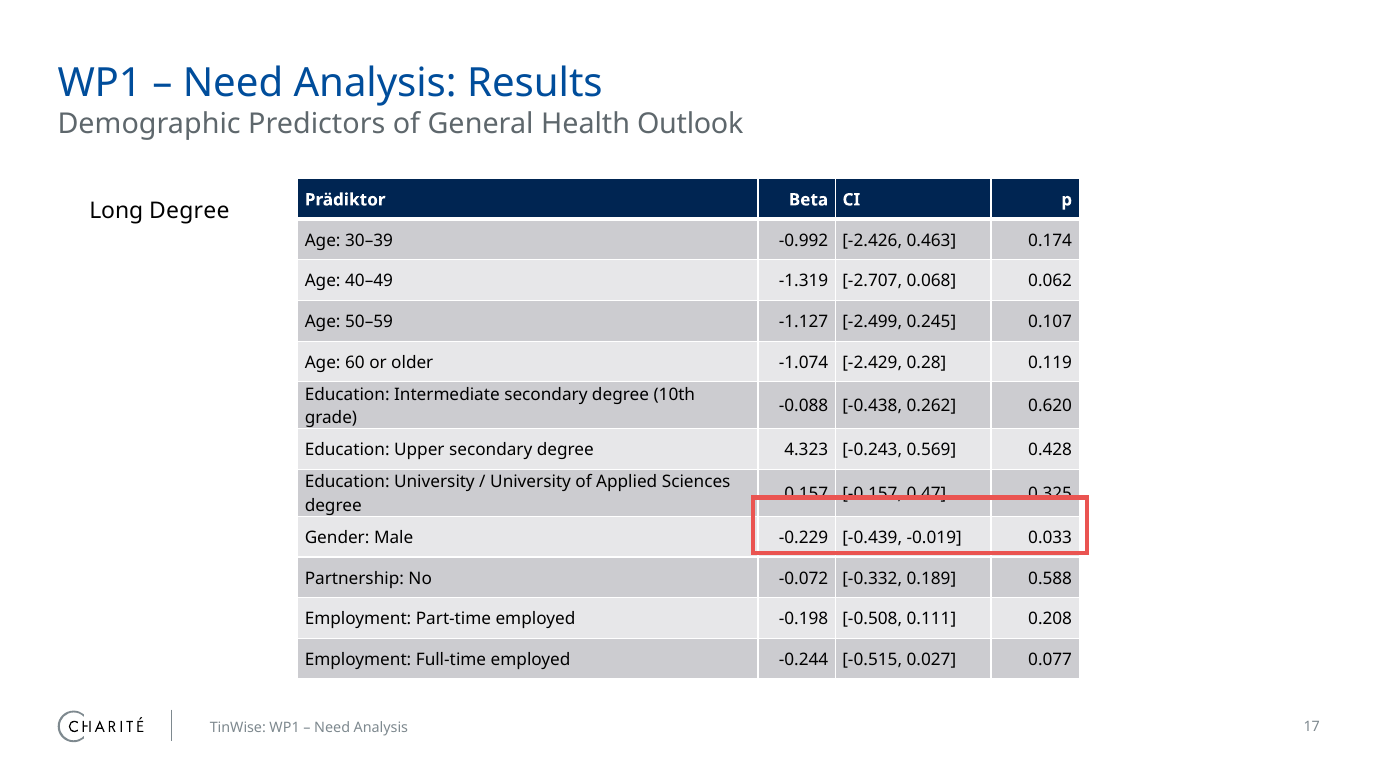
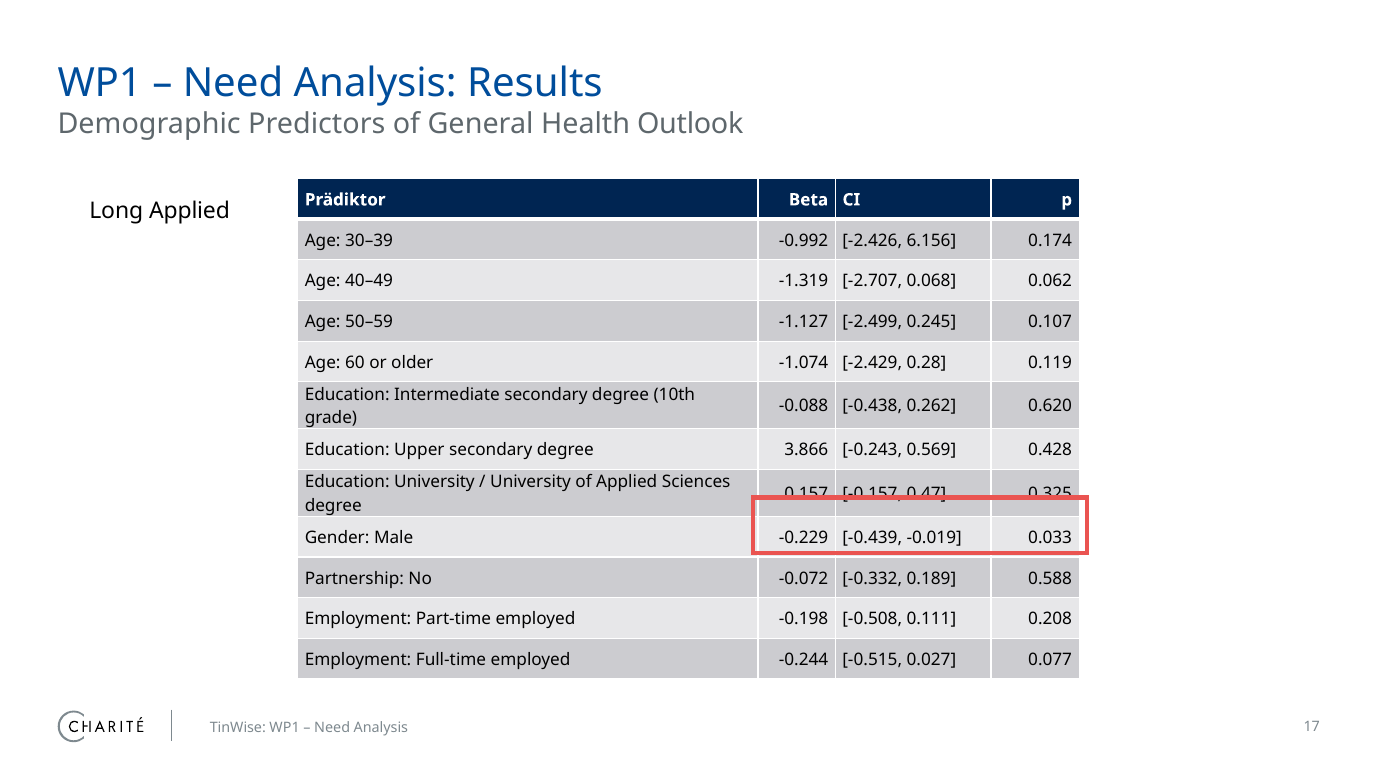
Long Degree: Degree -> Applied
0.463: 0.463 -> 6.156
4.323: 4.323 -> 3.866
